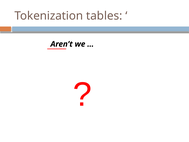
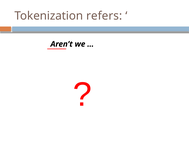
tables: tables -> refers
